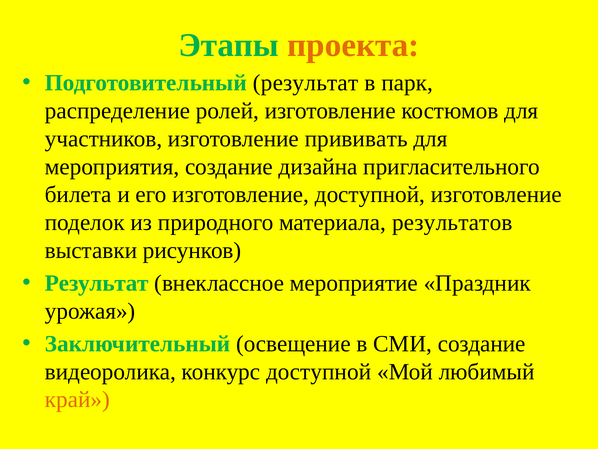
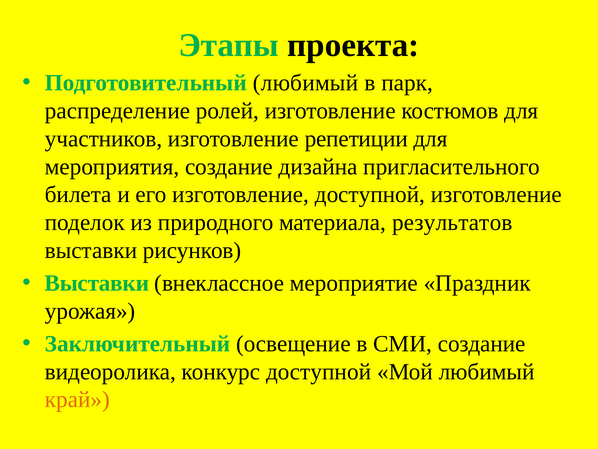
проекта colour: orange -> black
Подготовительный результат: результат -> любимый
прививать: прививать -> репетиции
Результат at (97, 283): Результат -> Выставки
